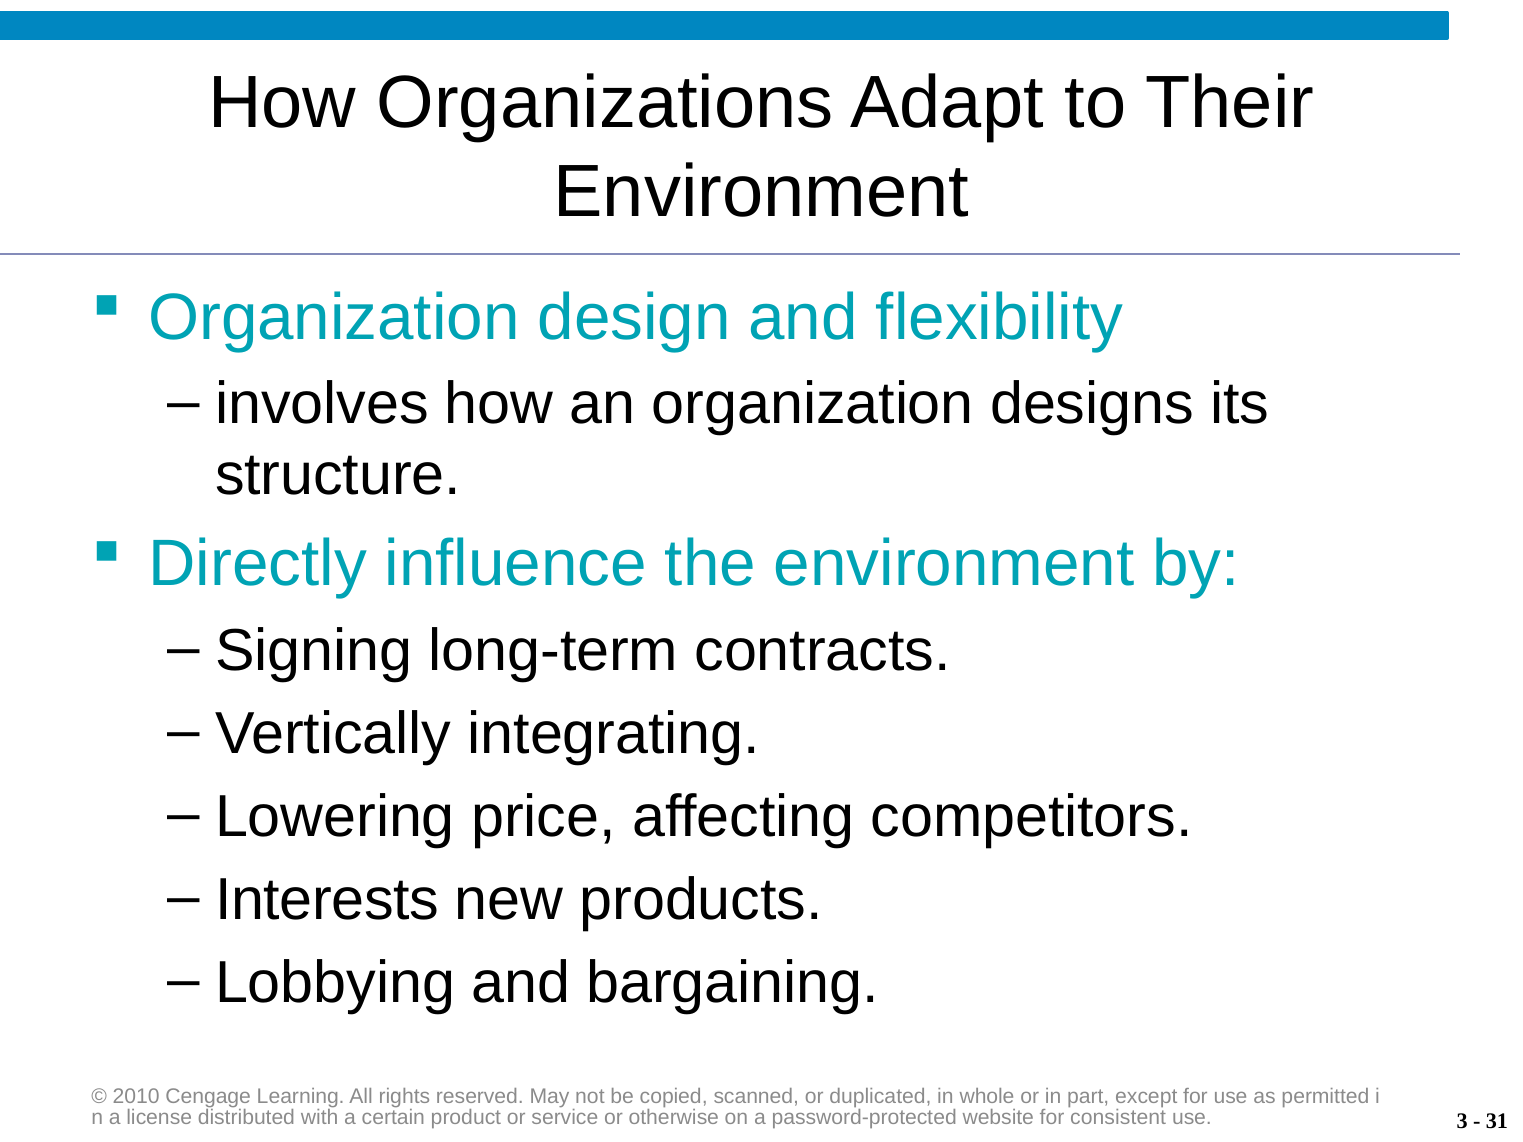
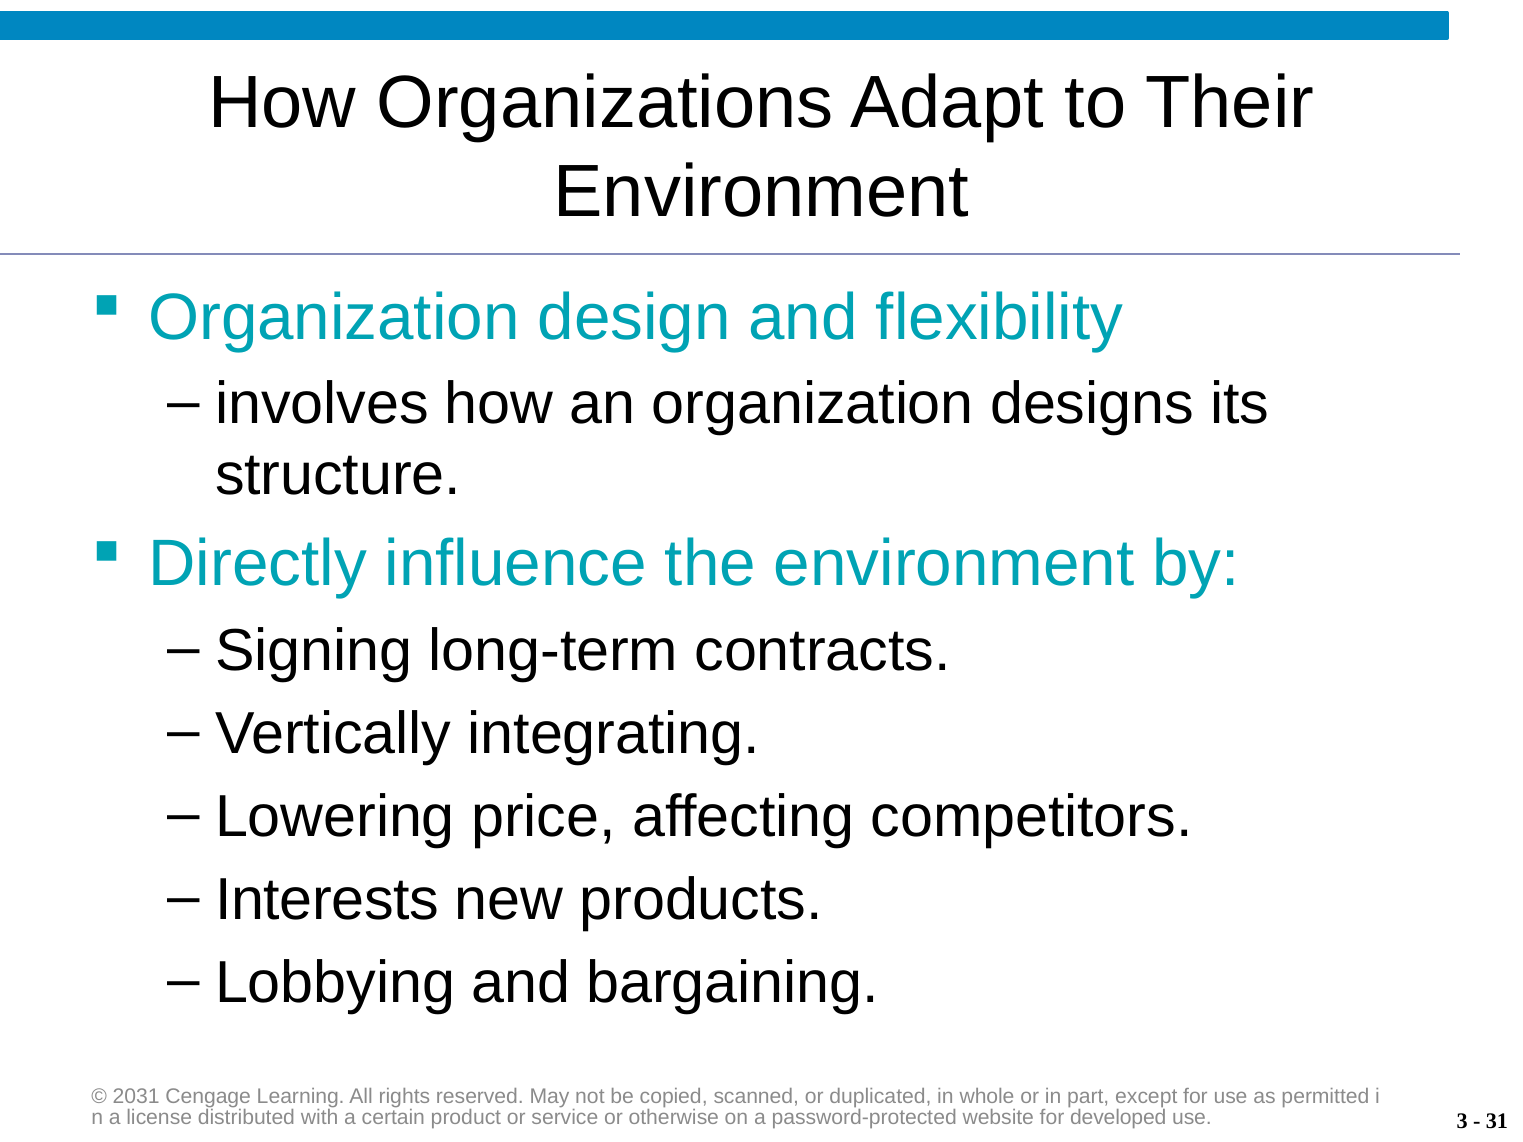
2010: 2010 -> 2031
consistent: consistent -> developed
